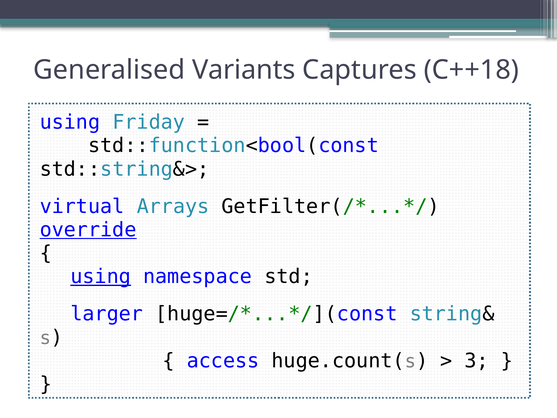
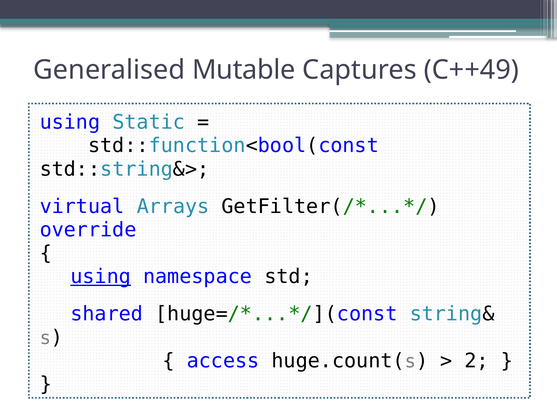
Variants: Variants -> Mutable
C++18: C++18 -> C++49
Friday: Friday -> Static
override underline: present -> none
larger: larger -> shared
3: 3 -> 2
